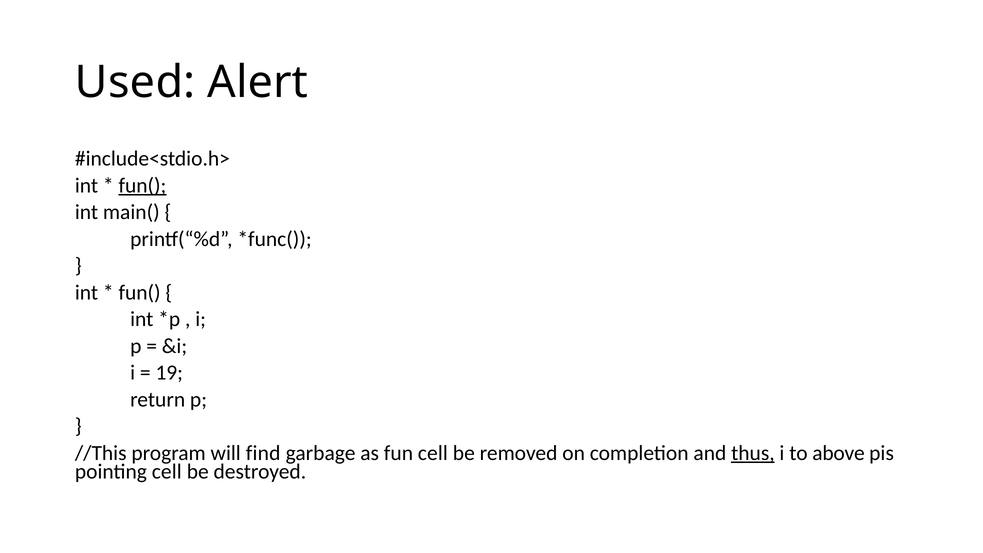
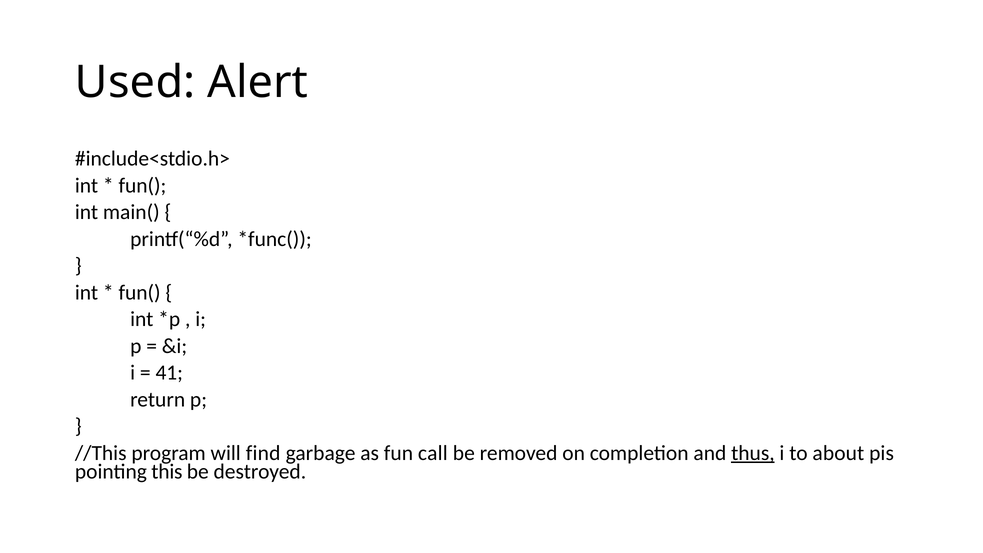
fun( at (142, 185) underline: present -> none
19: 19 -> 41
fun cell: cell -> call
above: above -> about
pointing cell: cell -> this
